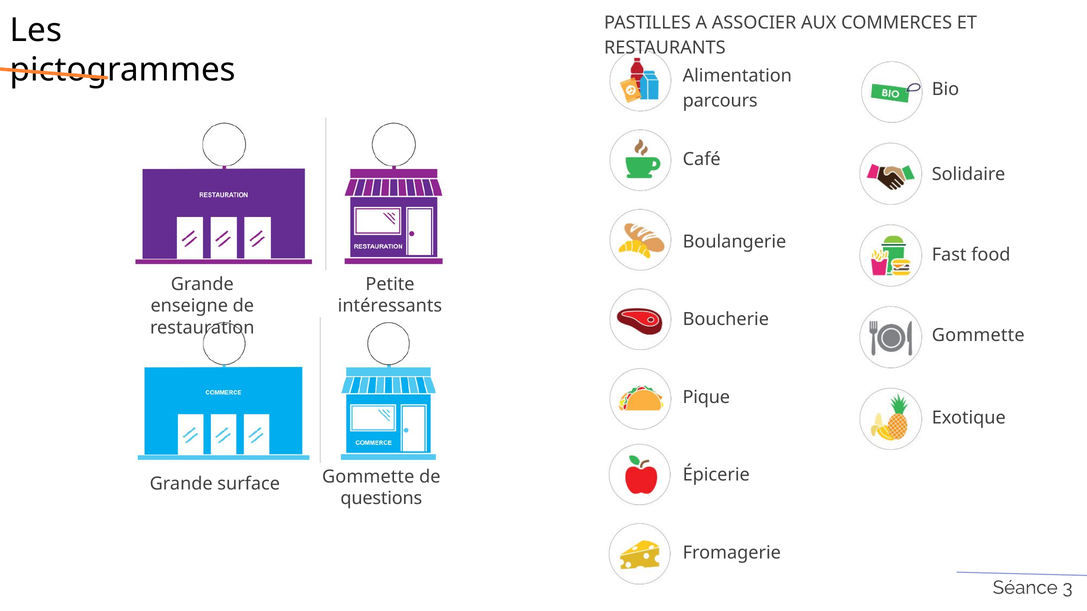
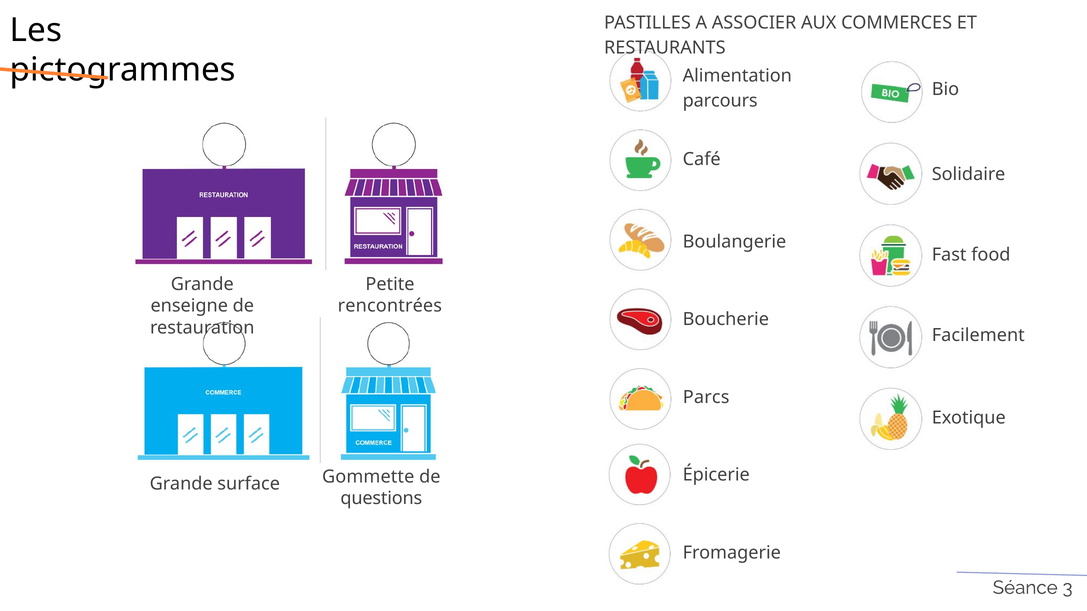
intéressants: intéressants -> rencontrées
Gommette at (978, 335): Gommette -> Facilement
Pique: Pique -> Parcs
